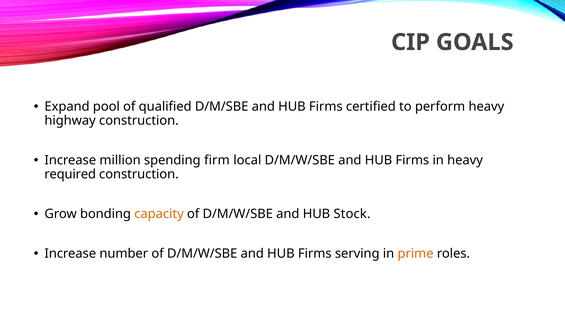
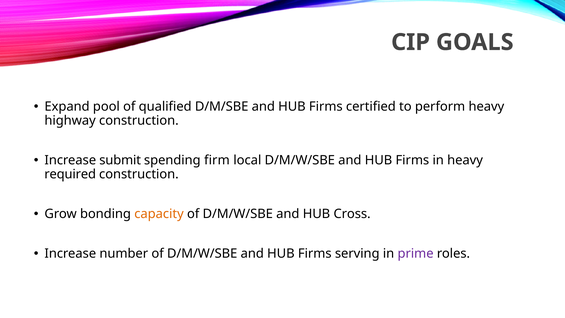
million: million -> submit
Stock: Stock -> Cross
prime colour: orange -> purple
